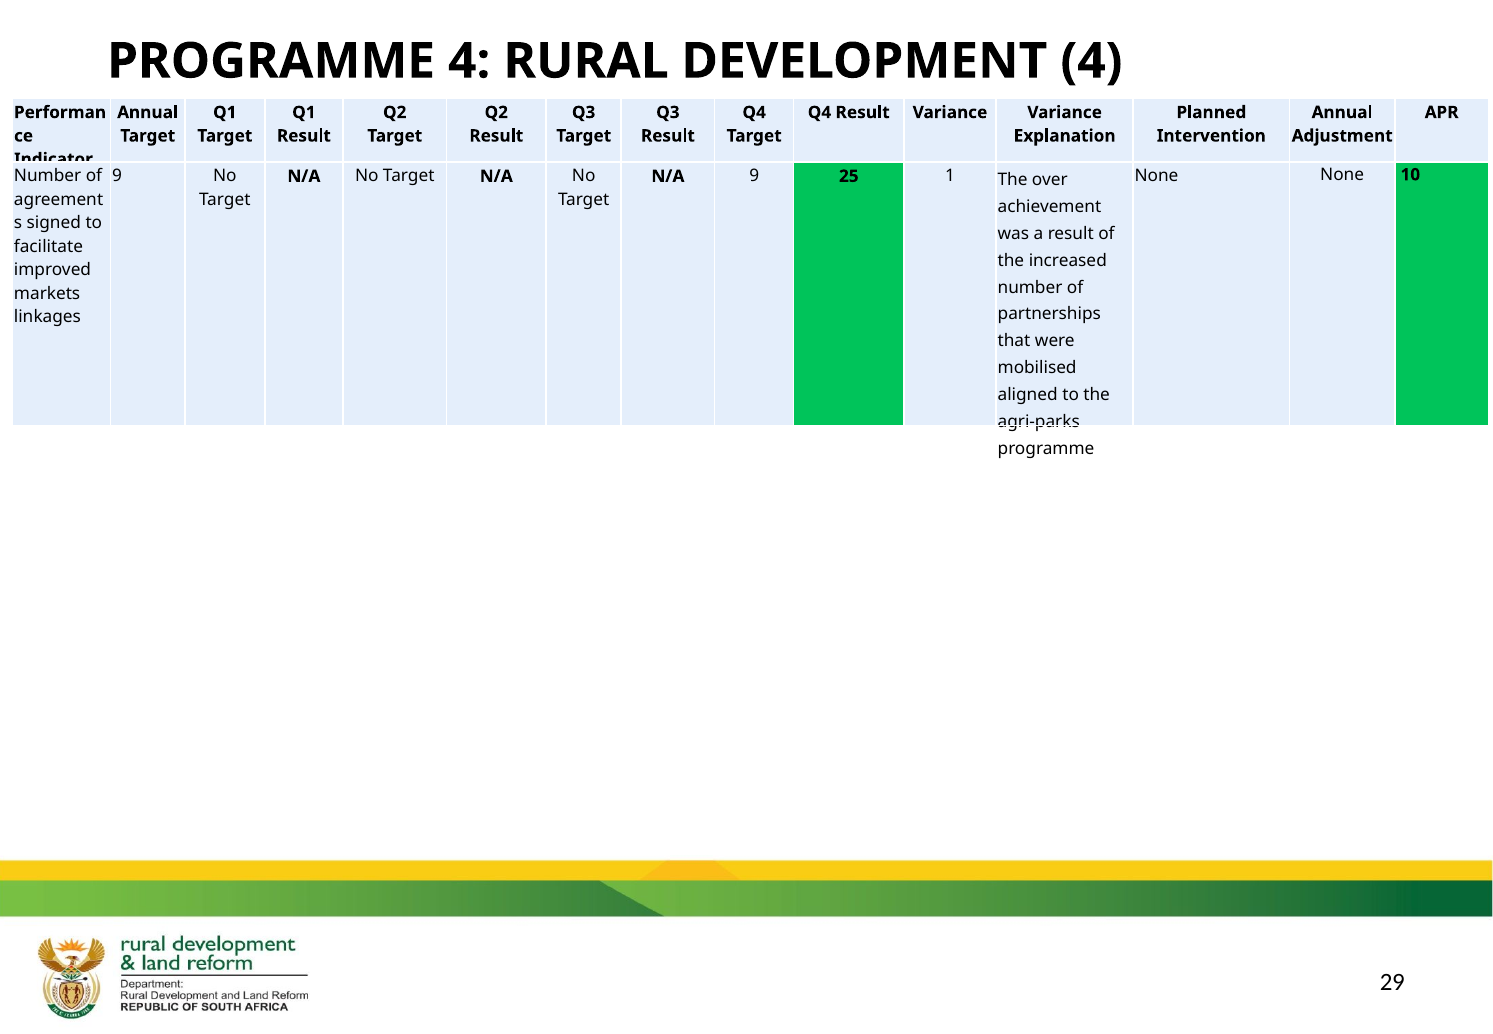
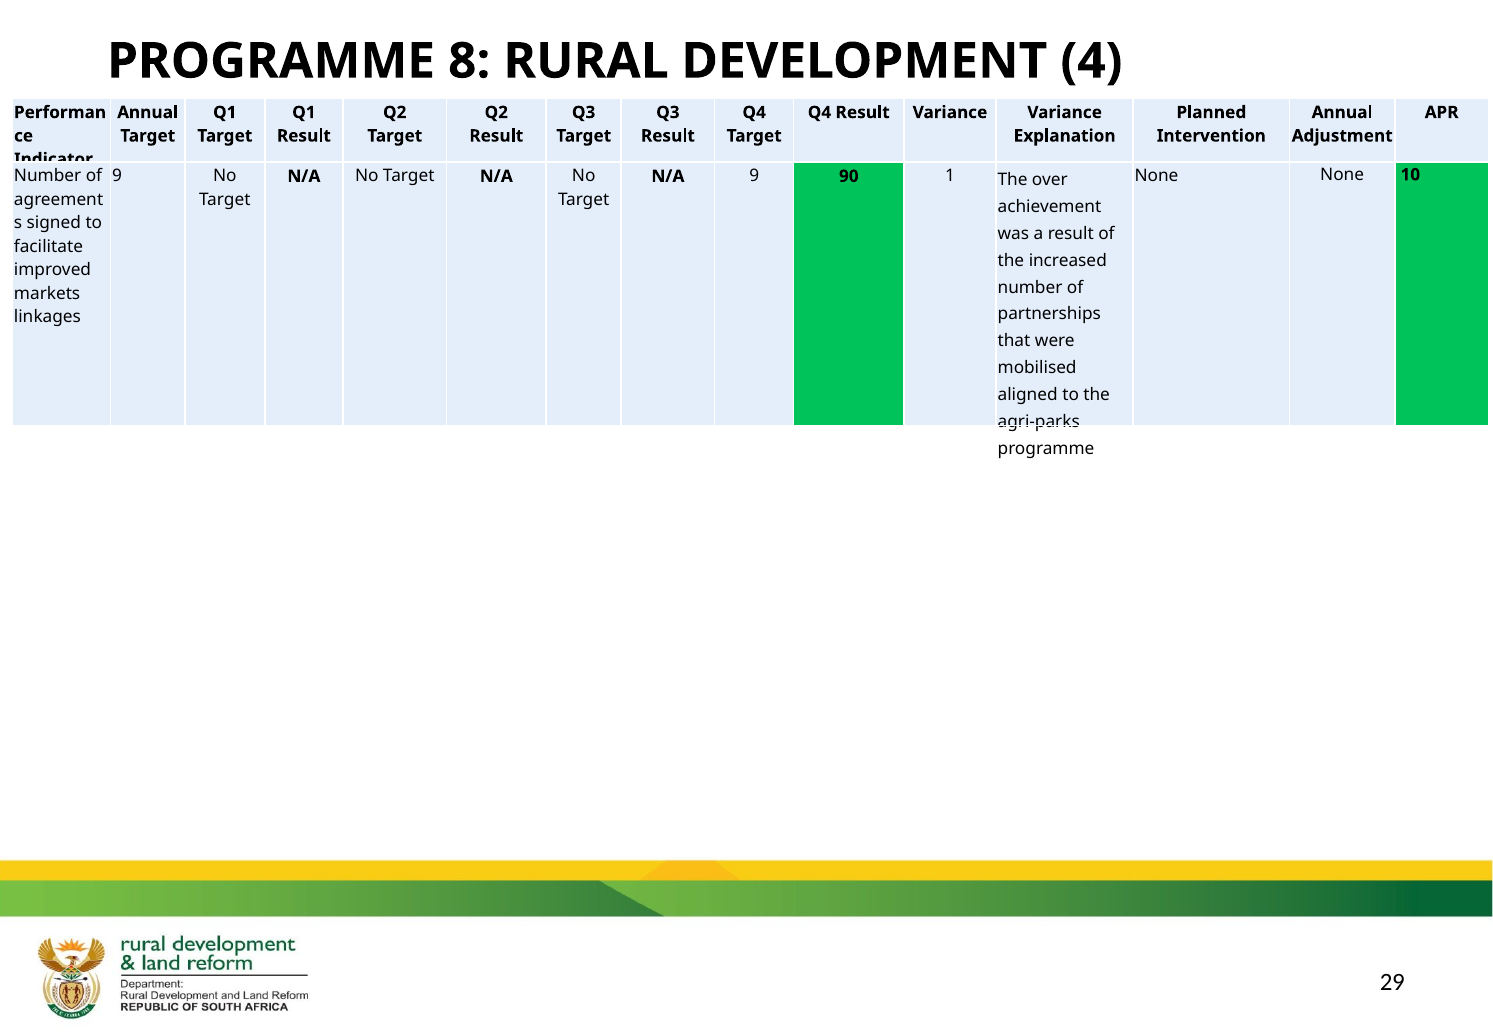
PROGRAMME 4: 4 -> 8
25: 25 -> 90
